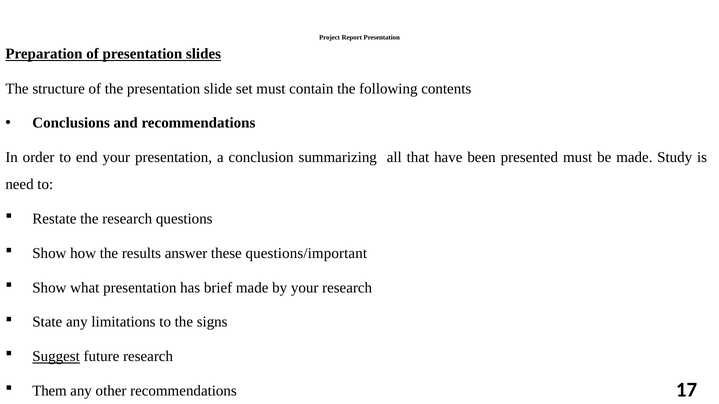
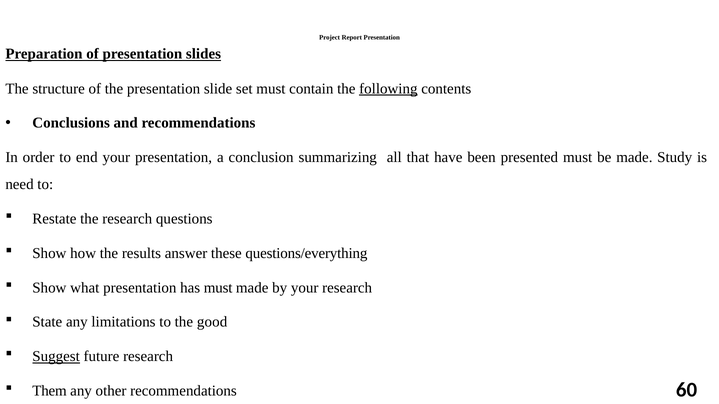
following underline: none -> present
questions/important: questions/important -> questions/everything
has brief: brief -> must
signs: signs -> good
17: 17 -> 60
